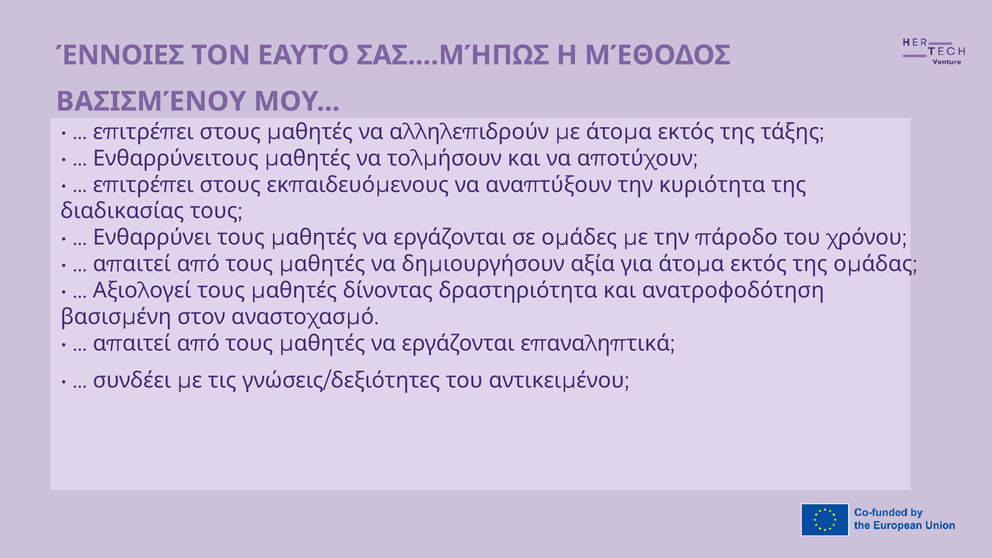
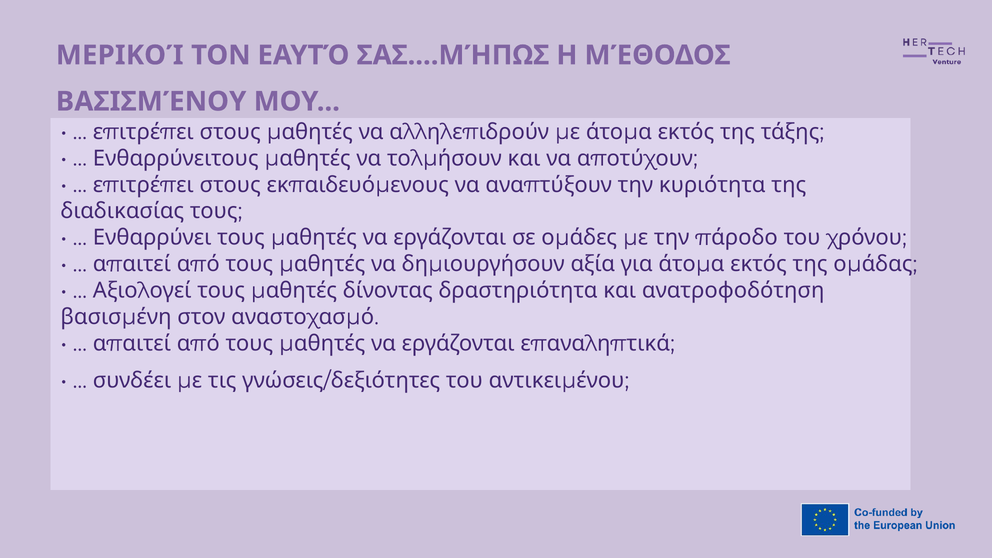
ΈΝΝΟΙΕΣ: ΈΝΝΟΙΕΣ -> ΜΕΡΙΚΟΊ
